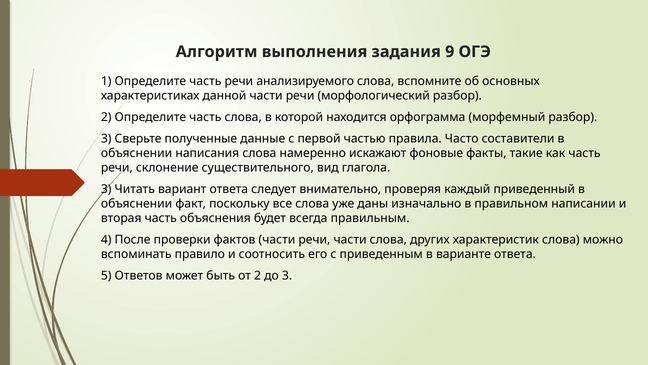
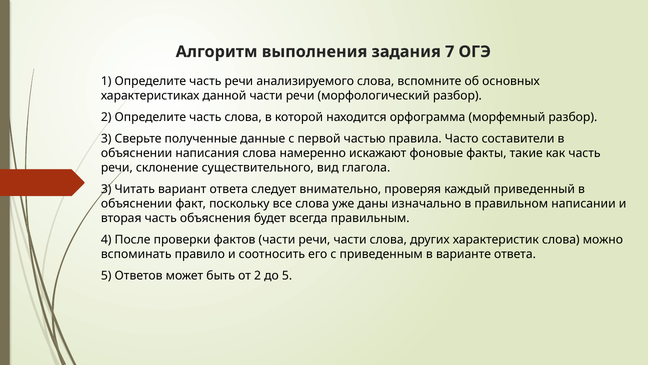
9: 9 -> 7
до 3: 3 -> 5
